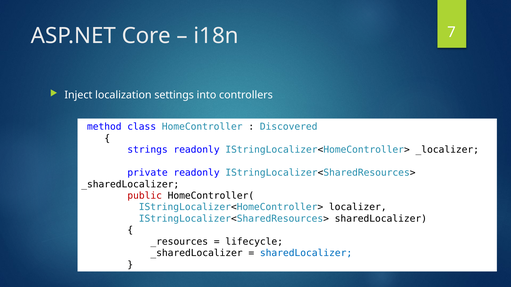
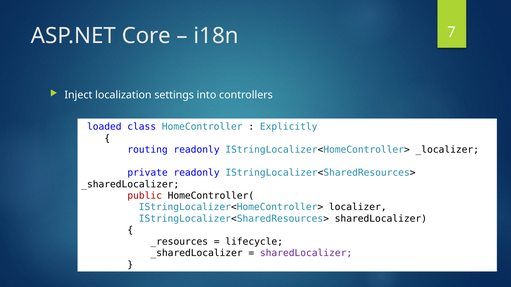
method: method -> loaded
Discovered: Discovered -> Explicitly
strings: strings -> routing
sharedLocalizer at (306, 253) colour: blue -> purple
